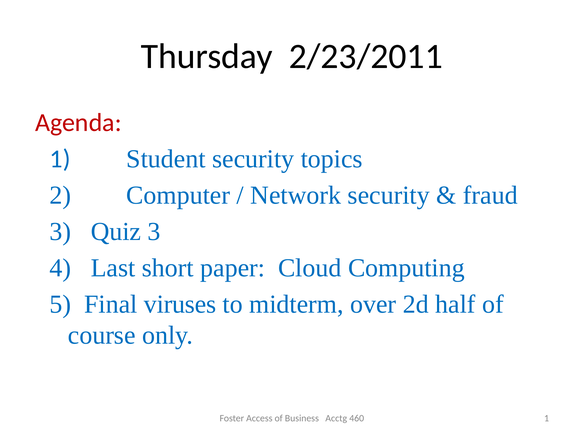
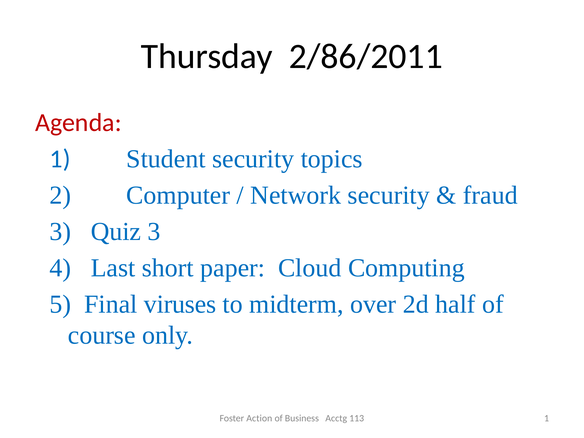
2/23/2011: 2/23/2011 -> 2/86/2011
Access: Access -> Action
460: 460 -> 113
